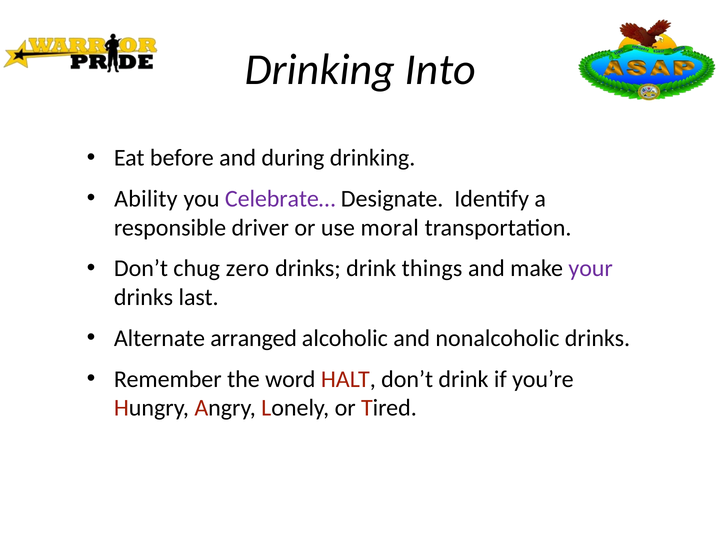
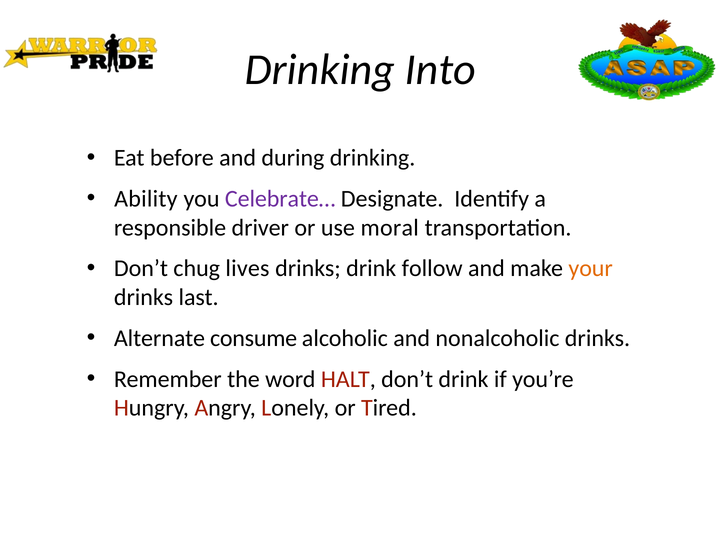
zero: zero -> lives
things: things -> follow
your colour: purple -> orange
arranged: arranged -> consume
